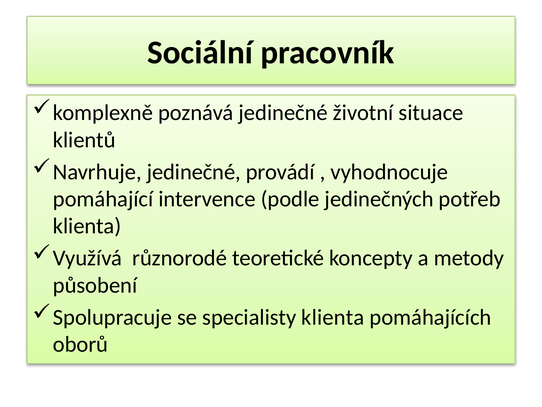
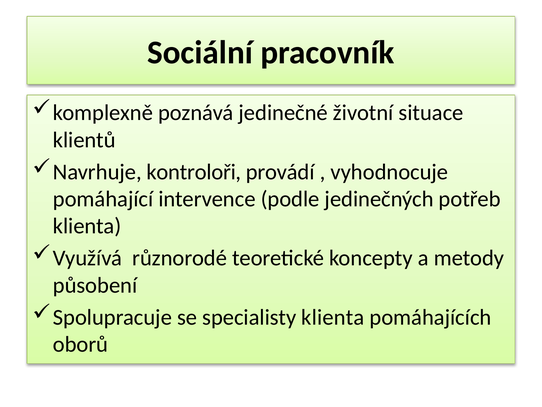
Navrhuje jedinečné: jedinečné -> kontroloři
